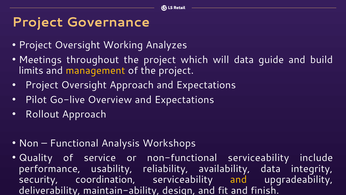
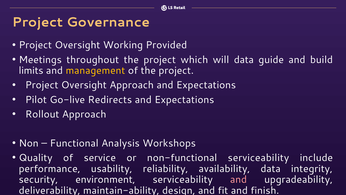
Analyzes: Analyzes -> Provided
Overview: Overview -> Redirects
coordination: coordination -> environment
and at (238, 179) colour: yellow -> pink
